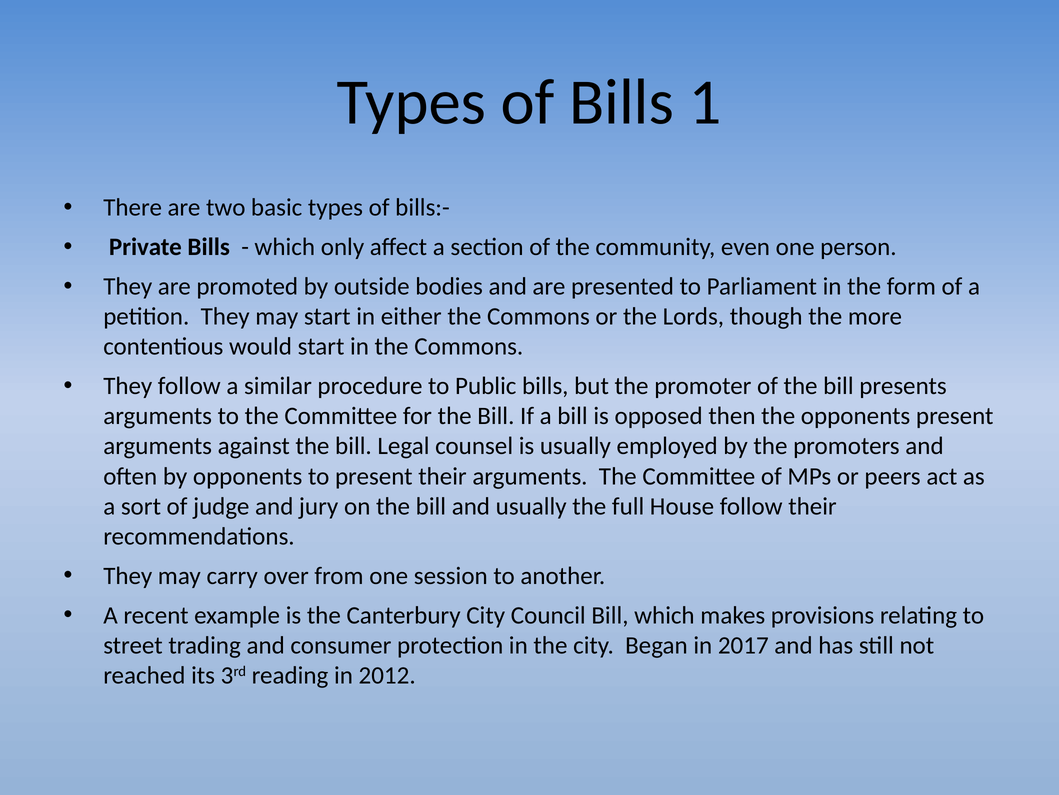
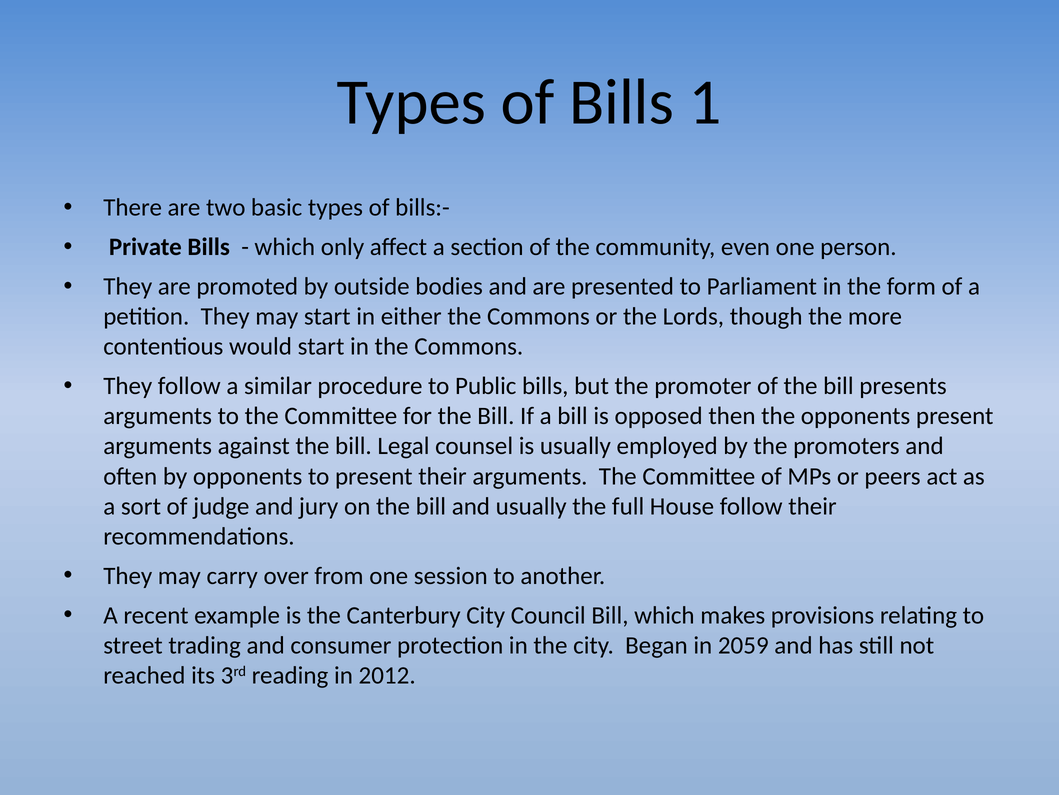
2017: 2017 -> 2059
